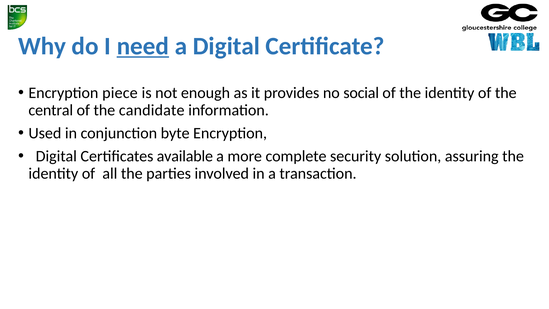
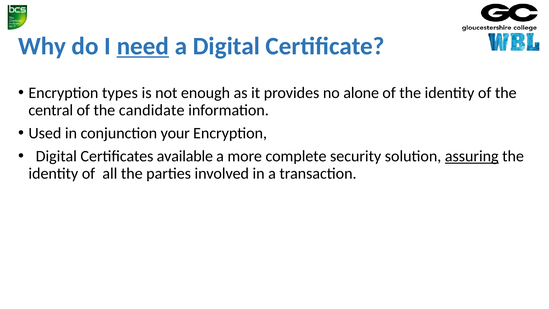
piece: piece -> types
social: social -> alone
byte: byte -> your
assuring underline: none -> present
